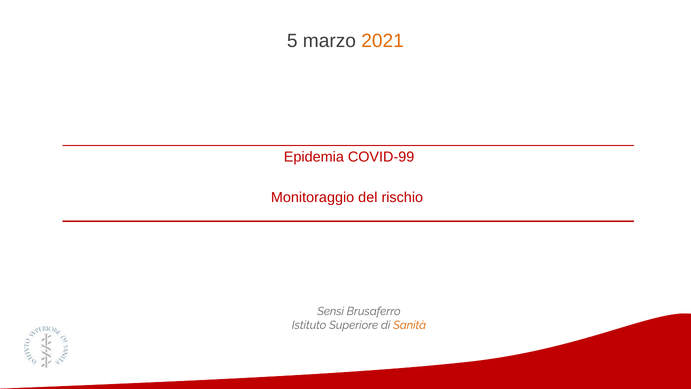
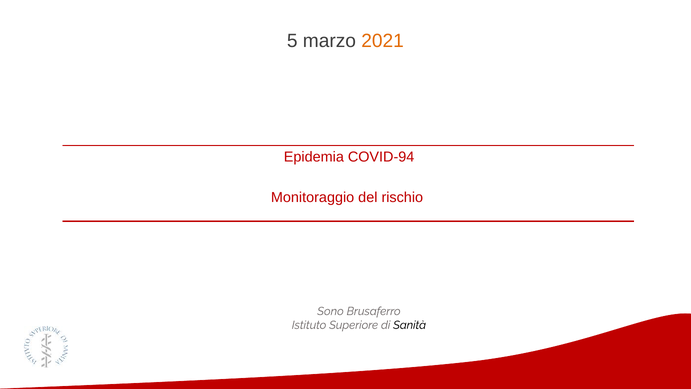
COVID-99: COVID-99 -> COVID-94
Sensi: Sensi -> Sono
Sanità colour: orange -> black
